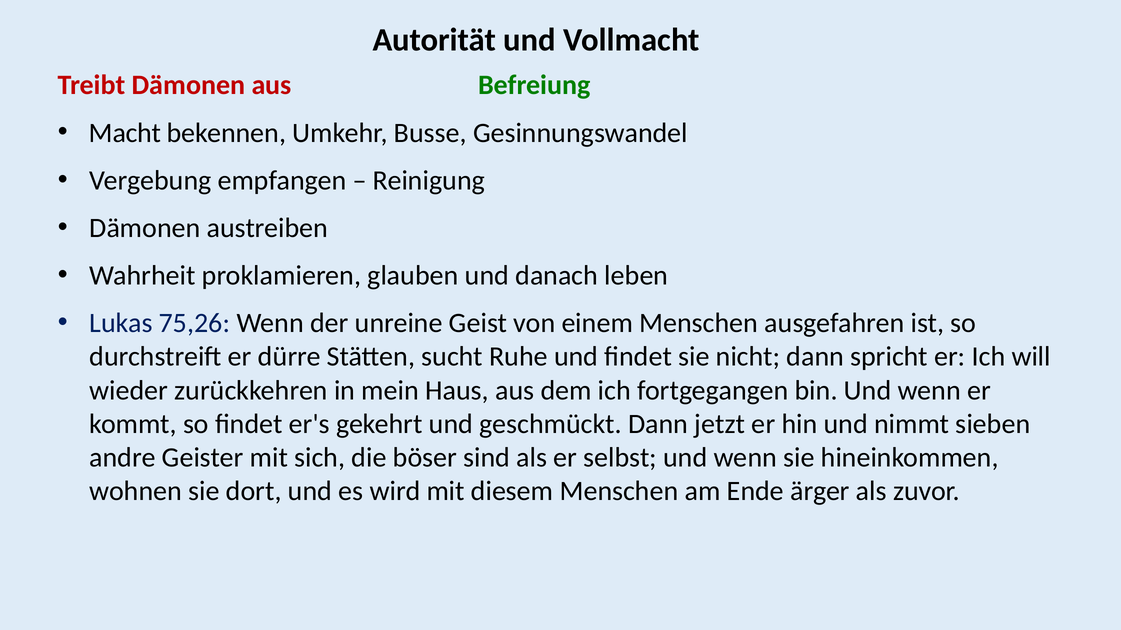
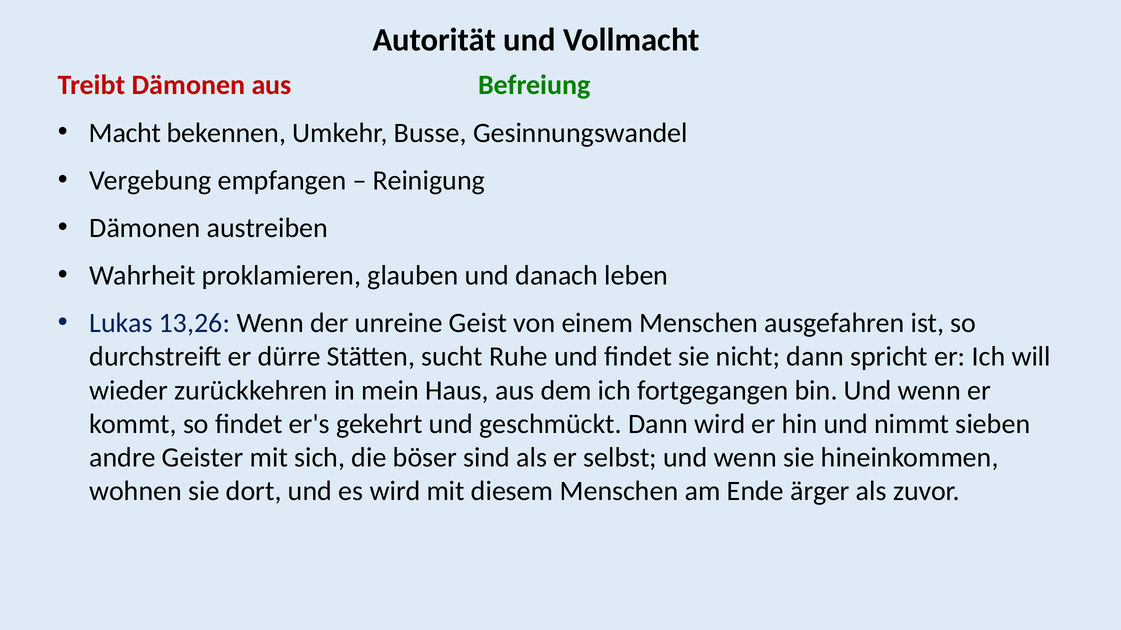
75,26: 75,26 -> 13,26
Dann jetzt: jetzt -> wird
